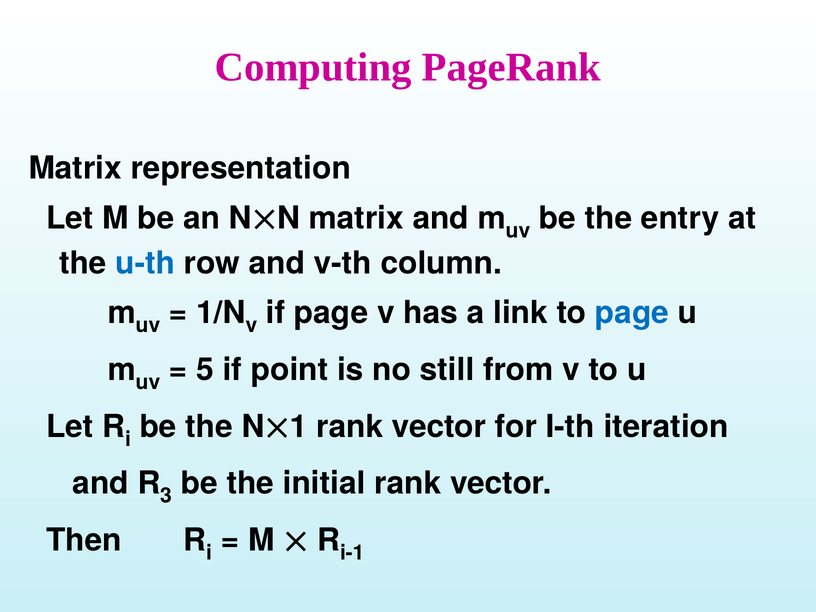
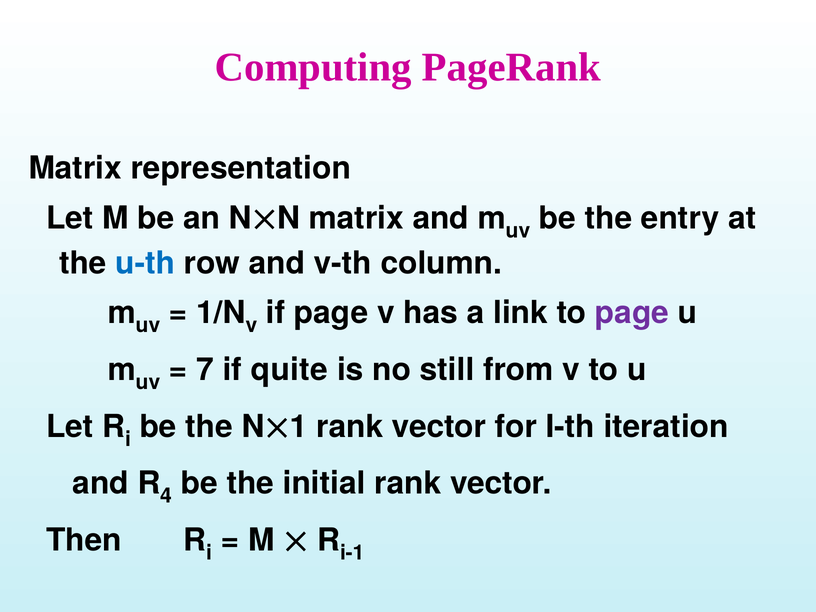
page at (632, 313) colour: blue -> purple
5: 5 -> 7
point: point -> quite
3: 3 -> 4
